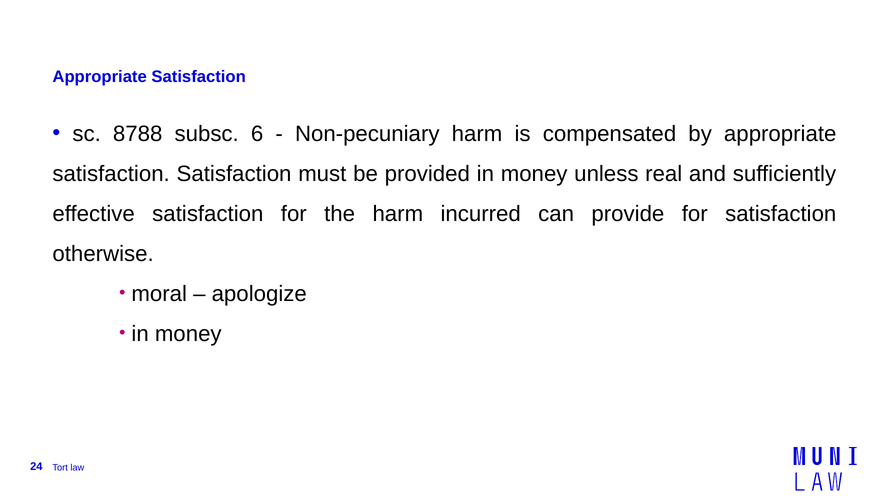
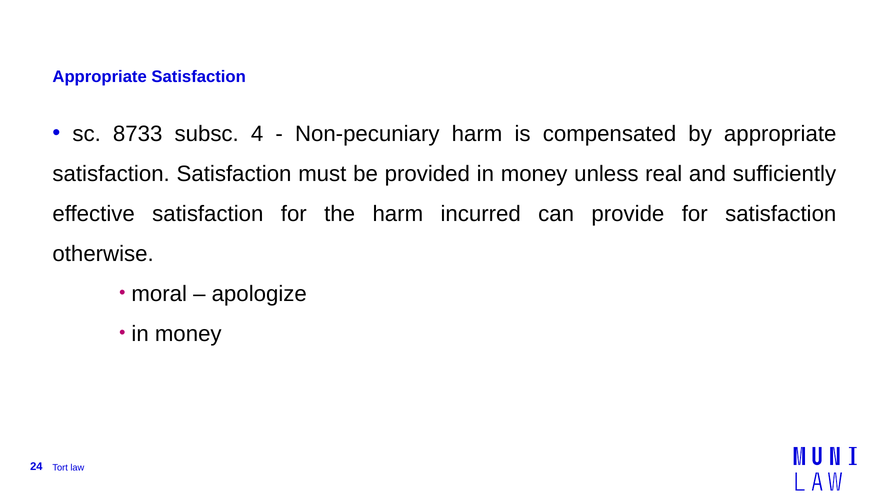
8788: 8788 -> 8733
6: 6 -> 4
